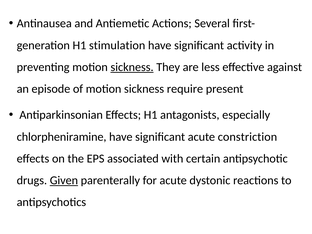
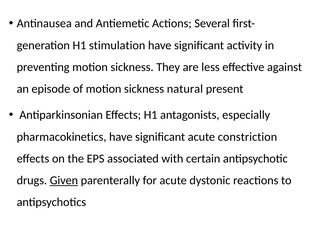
sickness at (132, 67) underline: present -> none
require: require -> natural
chlorpheniramine: chlorpheniramine -> pharmacokinetics
